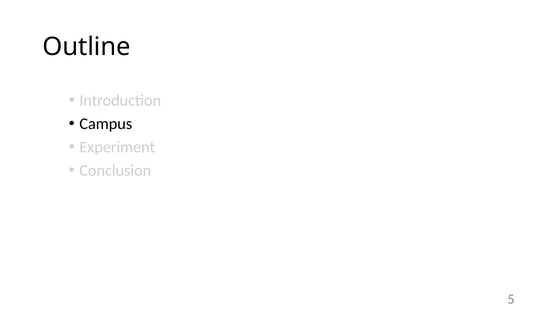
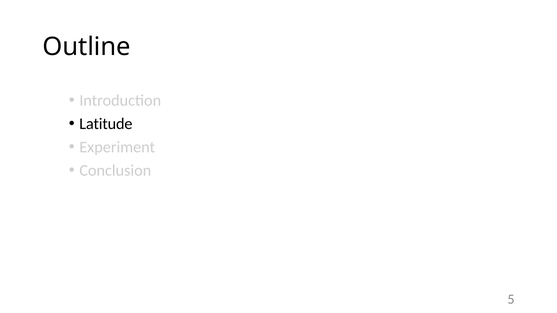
Campus: Campus -> Latitude
